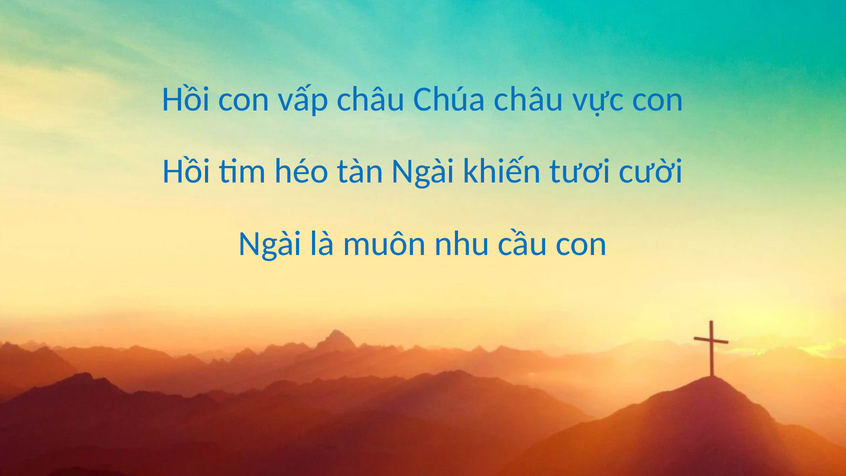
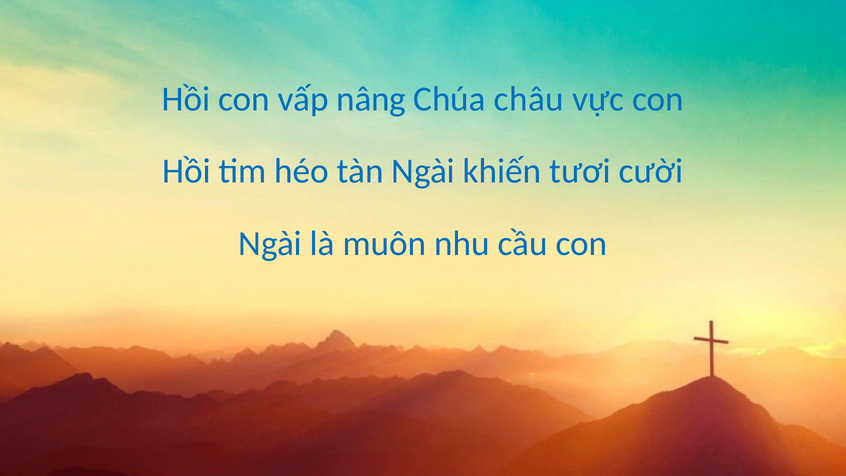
vấp châu: châu -> nâng
